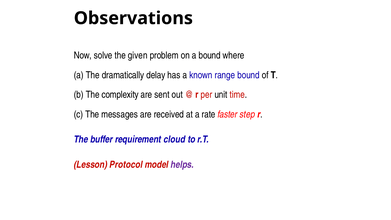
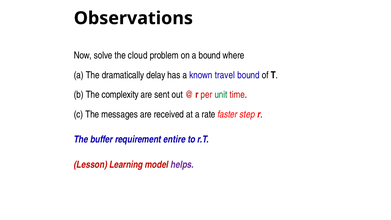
given: given -> cloud
range: range -> travel
unit colour: black -> green
cloud: cloud -> entire
Protocol: Protocol -> Learning
